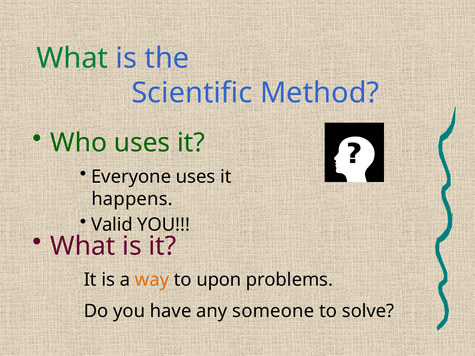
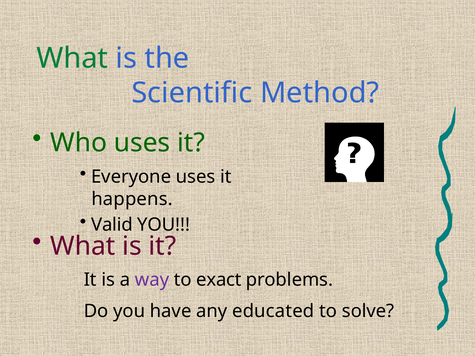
way colour: orange -> purple
upon: upon -> exact
someone: someone -> educated
